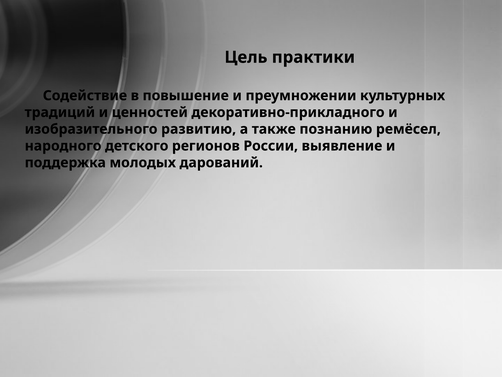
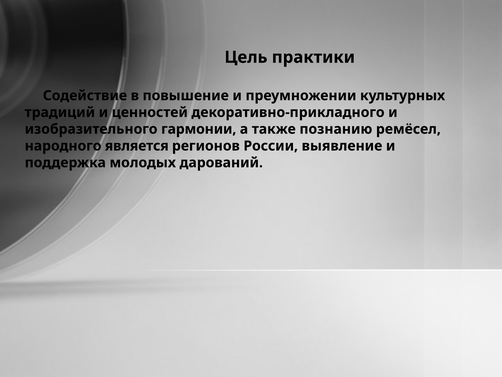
развитию: развитию -> гармонии
детского: детского -> является
